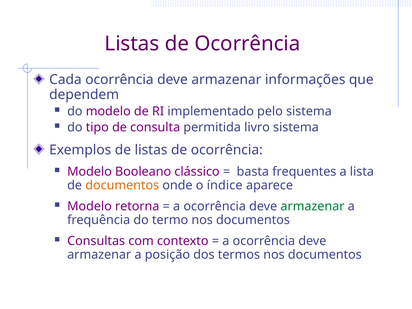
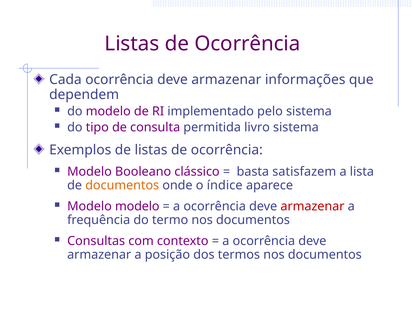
frequentes: frequentes -> satisfazem
Modelo retorna: retorna -> modelo
armazenar at (312, 206) colour: green -> red
